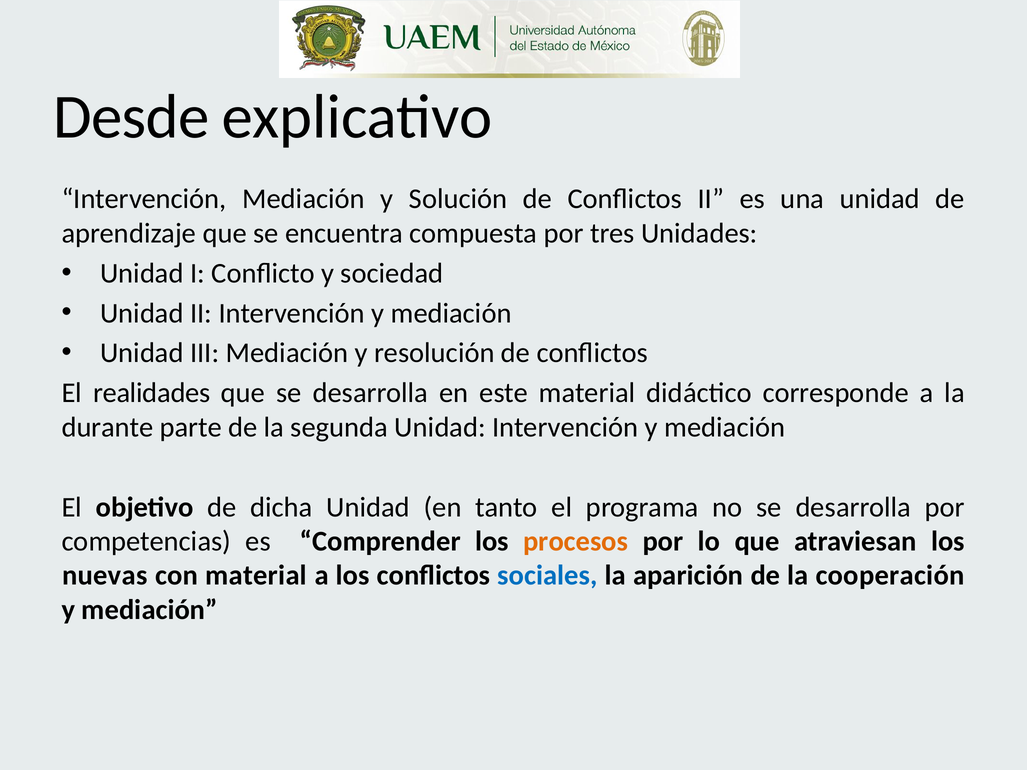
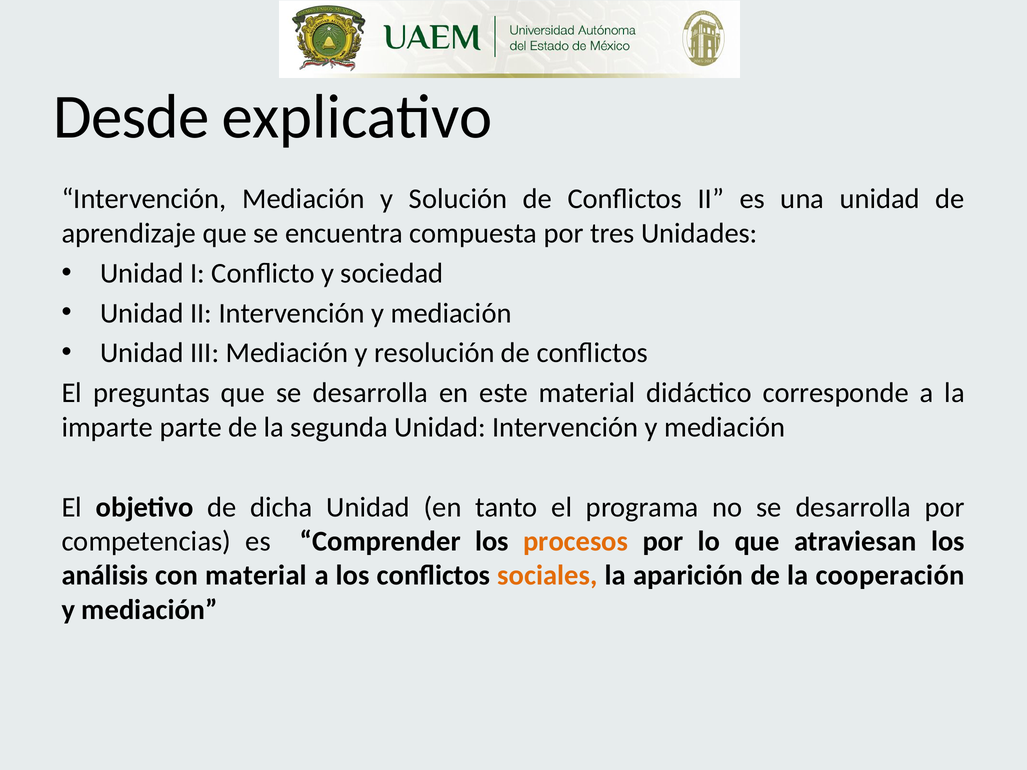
realidades: realidades -> preguntas
durante: durante -> imparte
nuevas: nuevas -> análisis
sociales colour: blue -> orange
